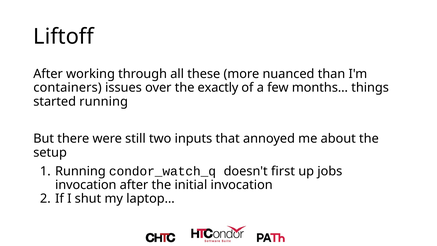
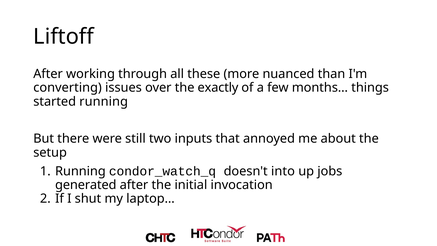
containers: containers -> converting
first: first -> into
invocation at (86, 185): invocation -> generated
